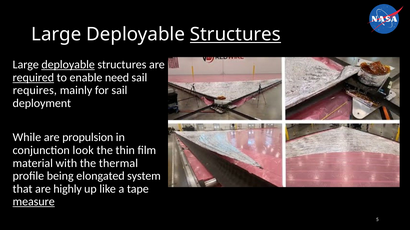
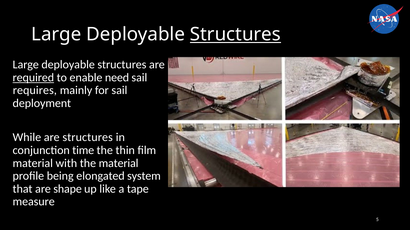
deployable at (68, 65) underline: present -> none
are propulsion: propulsion -> structures
look: look -> time
the thermal: thermal -> material
highly: highly -> shape
measure underline: present -> none
